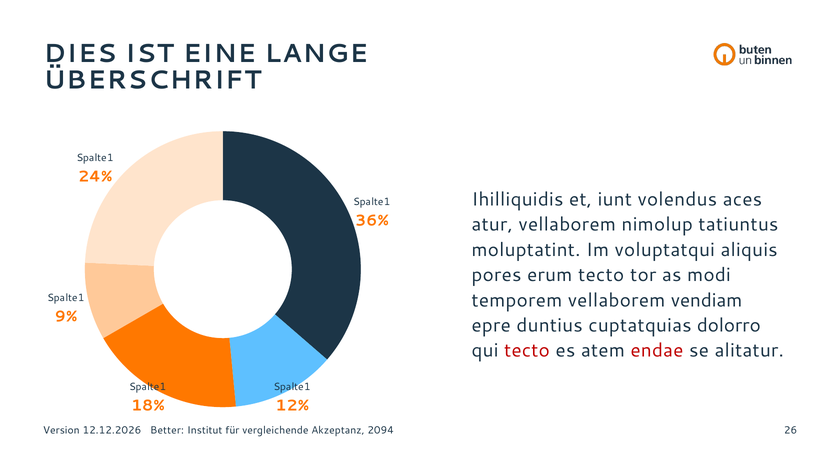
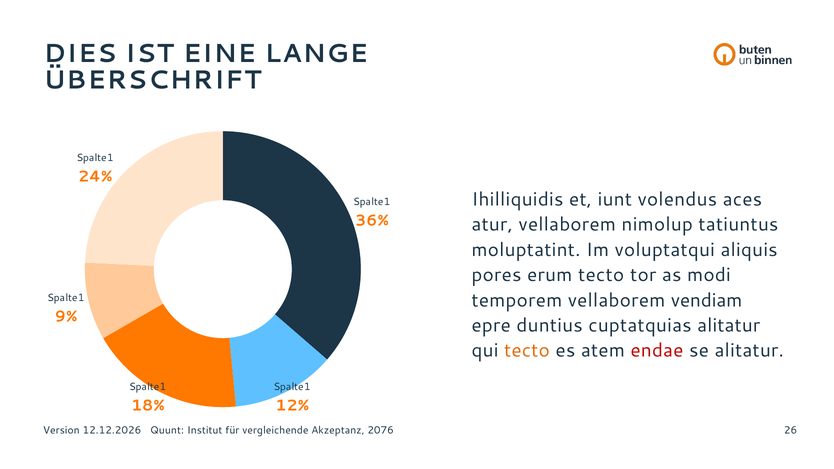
cuptatquias dolorro: dolorro -> alitatur
tecto at (527, 351) colour: red -> orange
Better: Better -> Quunt
2094: 2094 -> 2076
